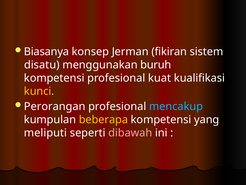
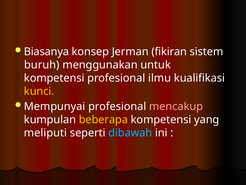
disatu: disatu -> buruh
buruh: buruh -> untuk
kuat: kuat -> ilmu
Perorangan: Perorangan -> Mempunyai
mencakup colour: light blue -> pink
dibawah colour: pink -> light blue
